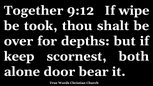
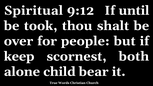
Together: Together -> Spiritual
wipe: wipe -> until
depths: depths -> people
door: door -> child
